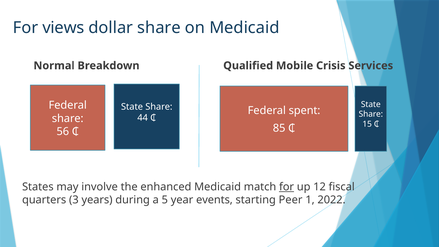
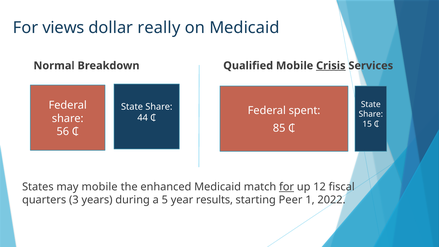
dollar share: share -> really
Crisis underline: none -> present
may involve: involve -> mobile
events: events -> results
